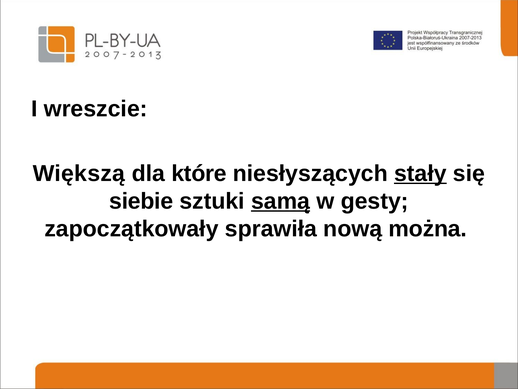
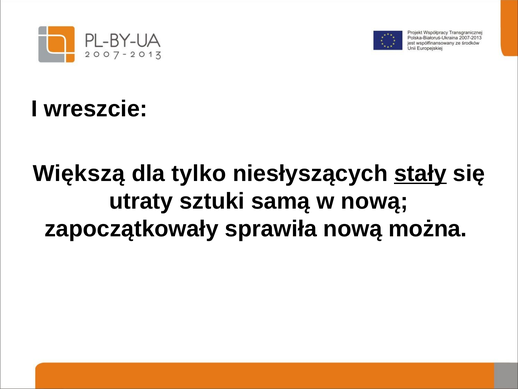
które: które -> tylko
siebie: siebie -> utraty
samą underline: present -> none
w gesty: gesty -> nową
